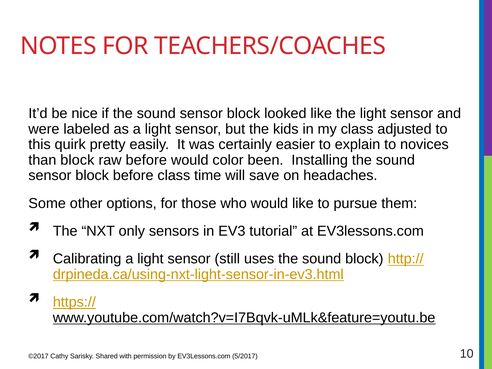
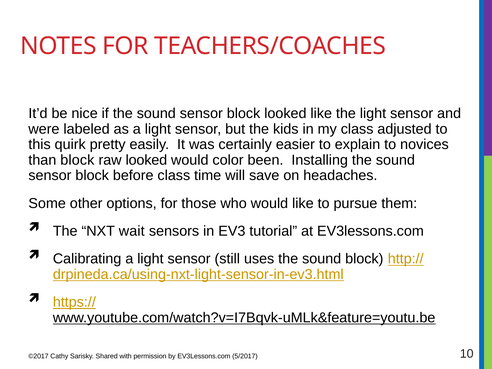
raw before: before -> looked
only: only -> wait
